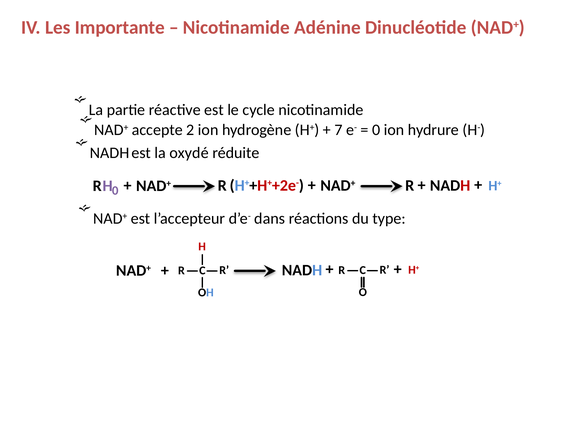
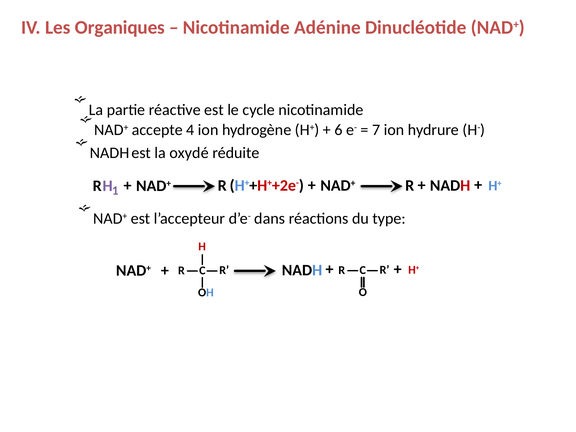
Importante: Importante -> Organiques
2: 2 -> 4
7: 7 -> 6
0 at (376, 130): 0 -> 7
0 at (115, 191): 0 -> 1
